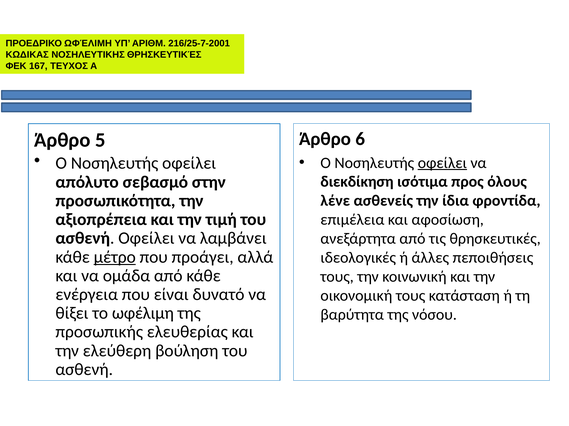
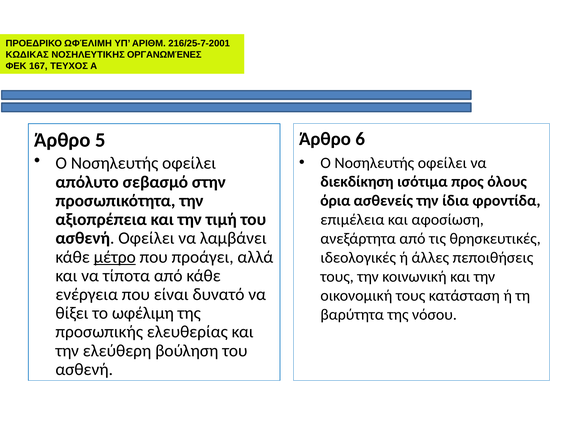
ΝΟΣΗΛΕΥΤΙΚΗΣ ΘΡΗΣΚΕΥΤΙΚΈΣ: ΘΡΗΣΚΕΥΤΙΚΈΣ -> ΟΡΓΑΝΩΜΈΝΕΣ
οφείλει at (442, 163) underline: present -> none
λένε: λένε -> όρια
ομάδα: ομάδα -> τίποτα
